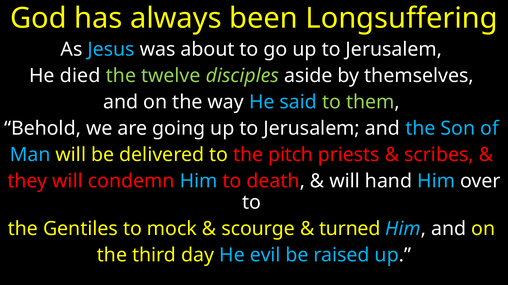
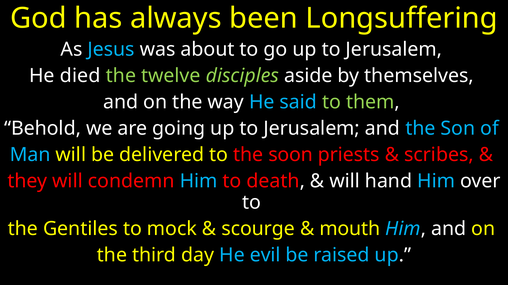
pitch: pitch -> soon
turned: turned -> mouth
